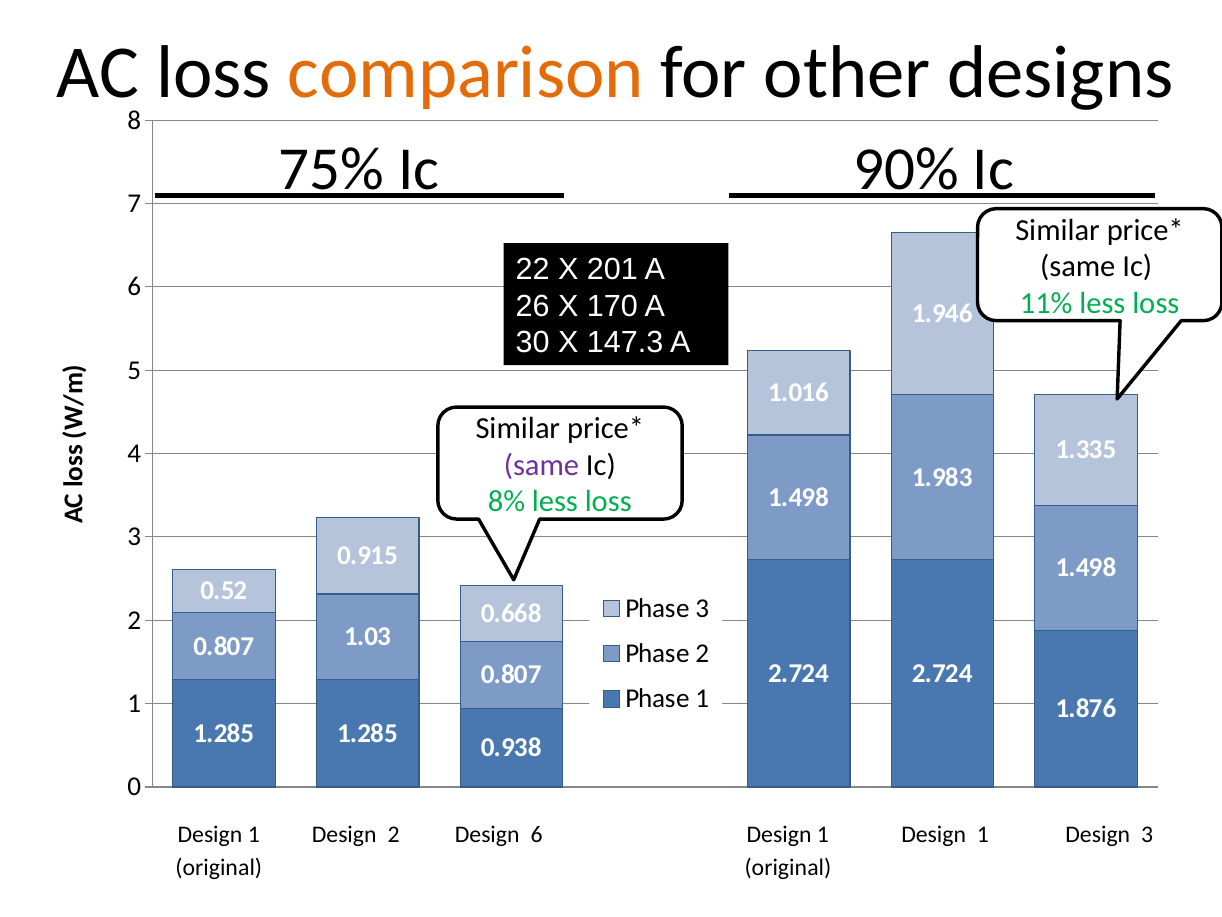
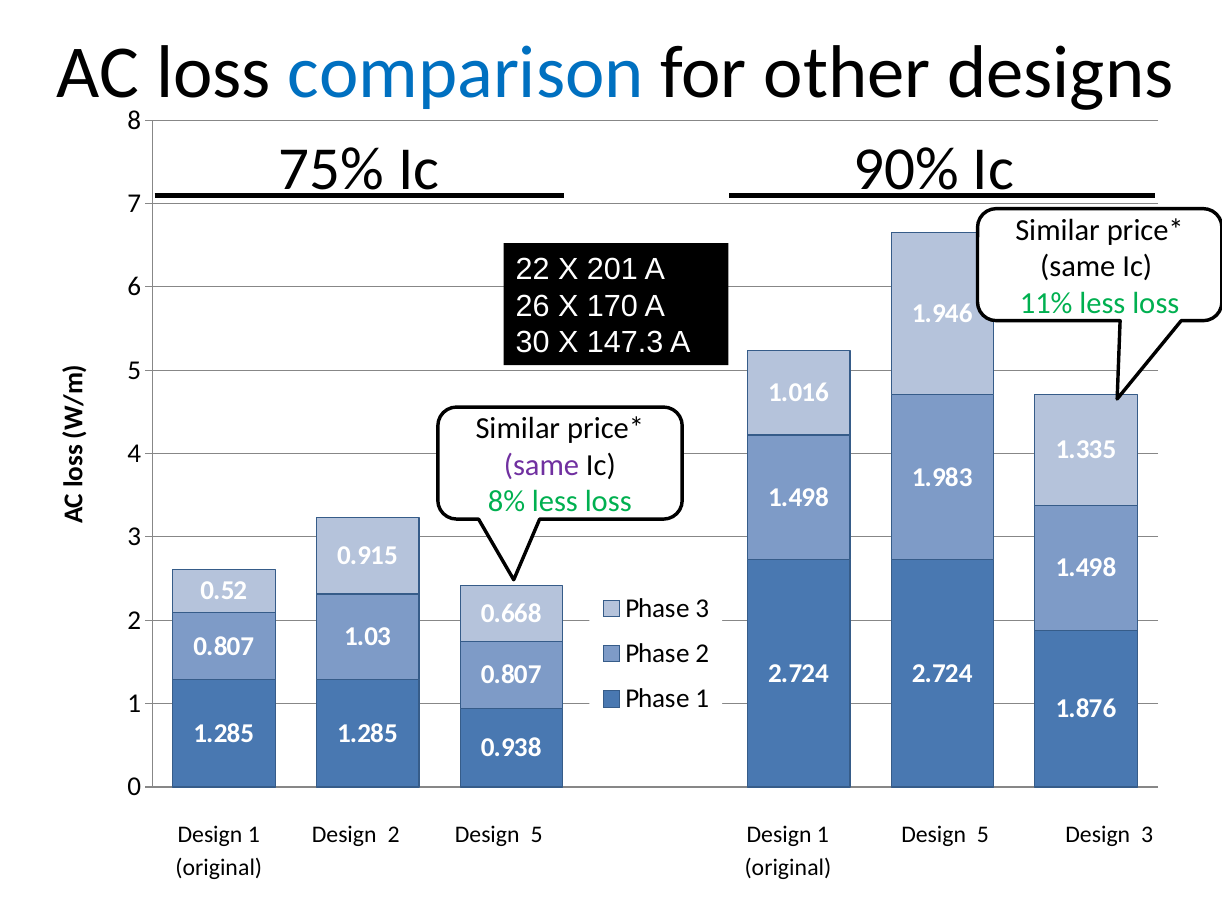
comparison colour: orange -> blue
2 Design 6: 6 -> 5
1 at (983, 834): 1 -> 5
